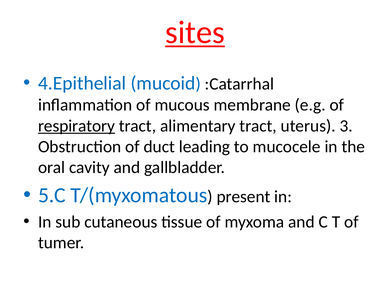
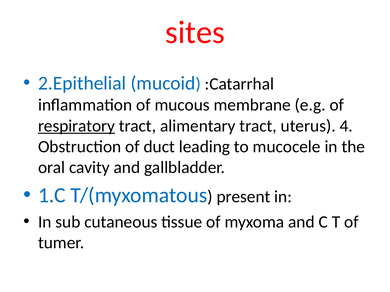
sites underline: present -> none
4.Epithelial: 4.Epithelial -> 2.Epithelial
3: 3 -> 4
5.C: 5.C -> 1.C
